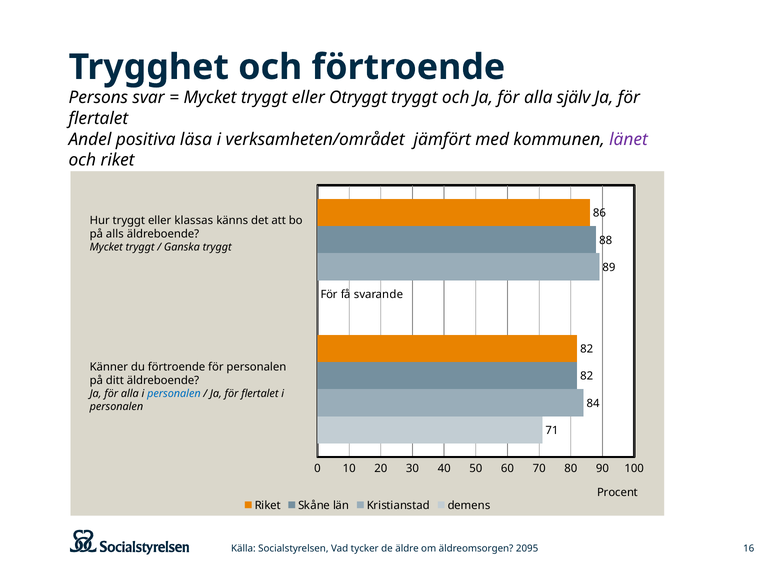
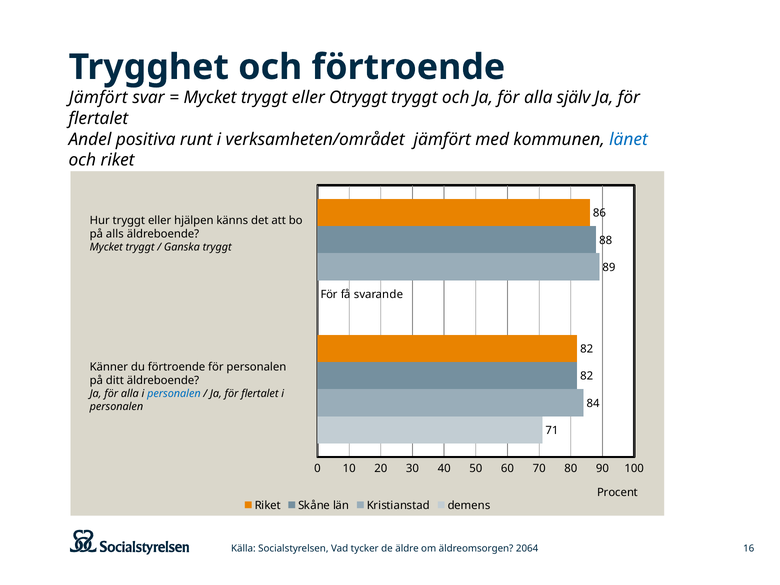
Persons at (98, 98): Persons -> Jämfört
läsa: läsa -> runt
länet colour: purple -> blue
klassas: klassas -> hjälpen
2095: 2095 -> 2064
